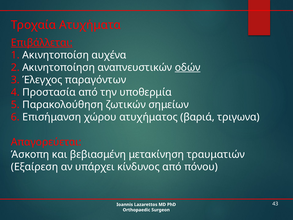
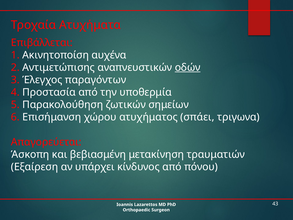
Επιβάλλεται underline: present -> none
Ακινητοποίηση: Ακινητοποίηση -> Αντιμετώπισης
βαριά: βαριά -> σπάει
